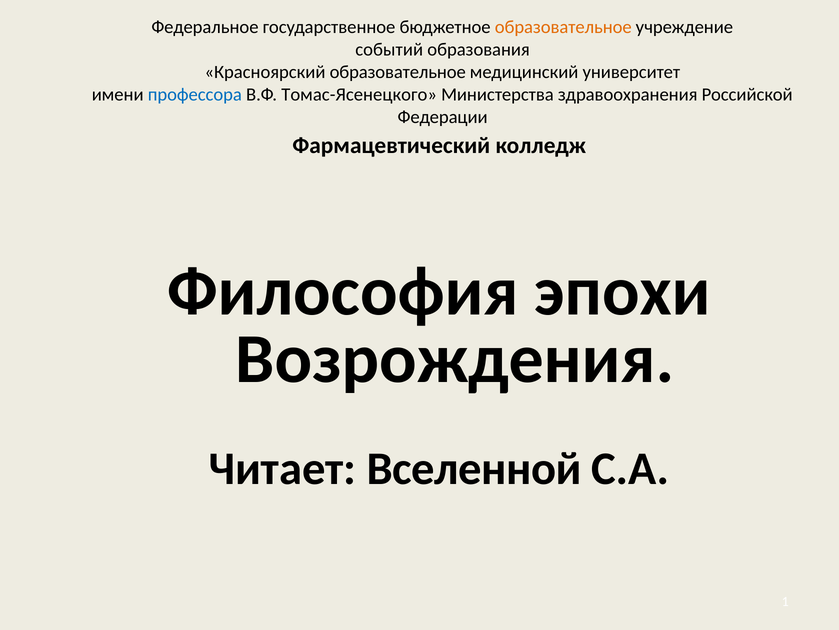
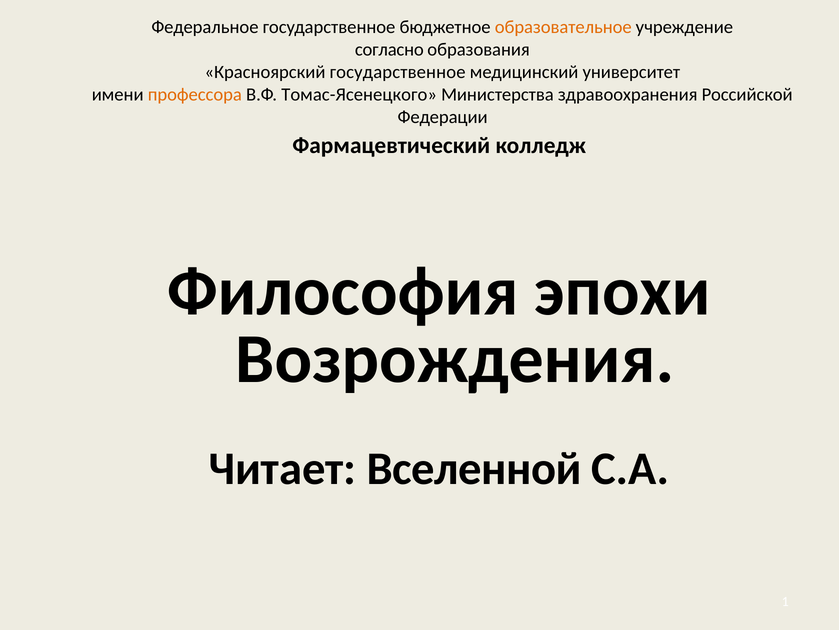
событий: событий -> согласно
Красноярский образовательное: образовательное -> государственное
профессора colour: blue -> orange
